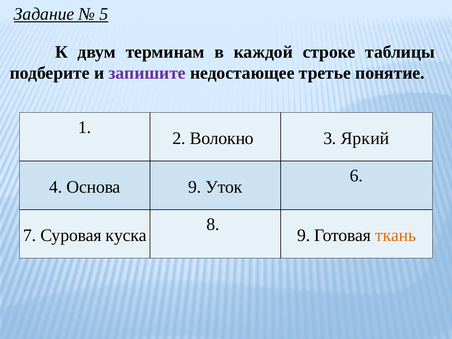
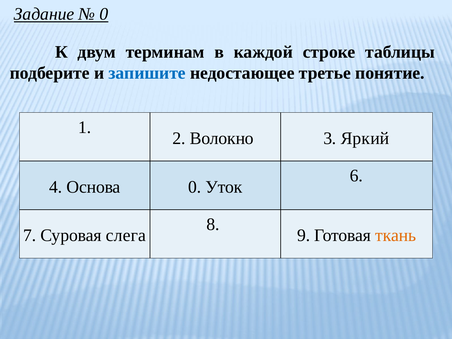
5 at (104, 14): 5 -> 0
запишите colour: purple -> blue
Основа 9: 9 -> 0
куска: куска -> слега
